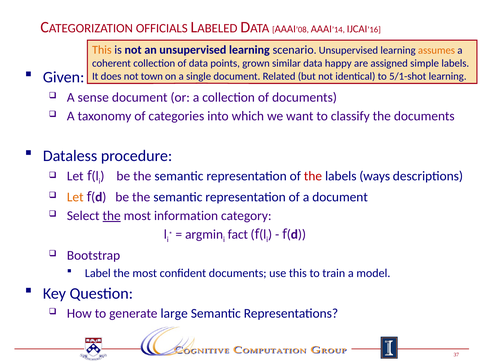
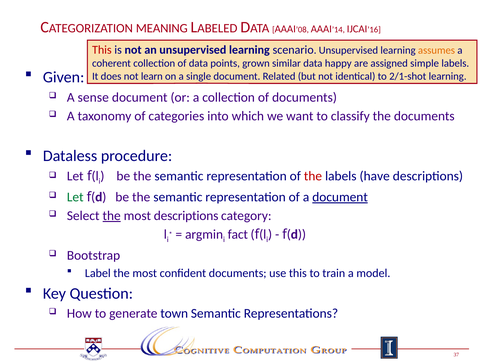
OFFICIALS: OFFICIALS -> MEANING
This at (102, 50) colour: orange -> red
town: town -> learn
5/1-shot: 5/1-shot -> 2/1-shot
ways: ways -> have
Let at (75, 197) colour: orange -> green
document at (340, 197) underline: none -> present
most information: information -> descriptions
large: large -> town
